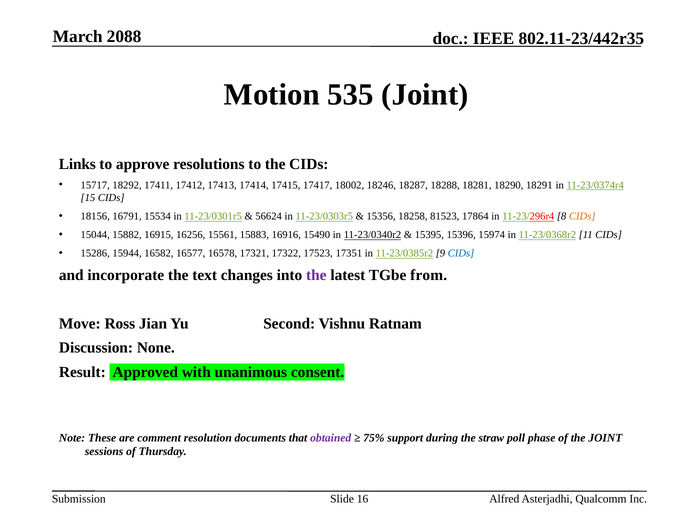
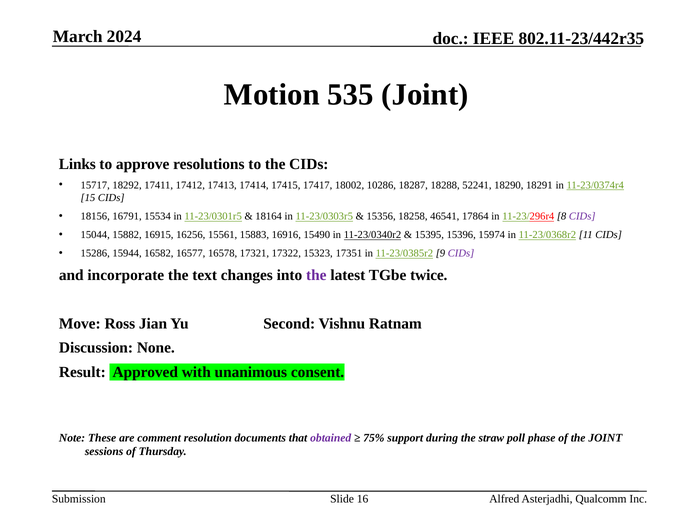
2088: 2088 -> 2024
18246: 18246 -> 10286
18281: 18281 -> 52241
56624: 56624 -> 18164
81523: 81523 -> 46541
CIDs at (582, 216) colour: orange -> purple
17523: 17523 -> 15323
CIDs at (461, 253) colour: blue -> purple
from: from -> twice
